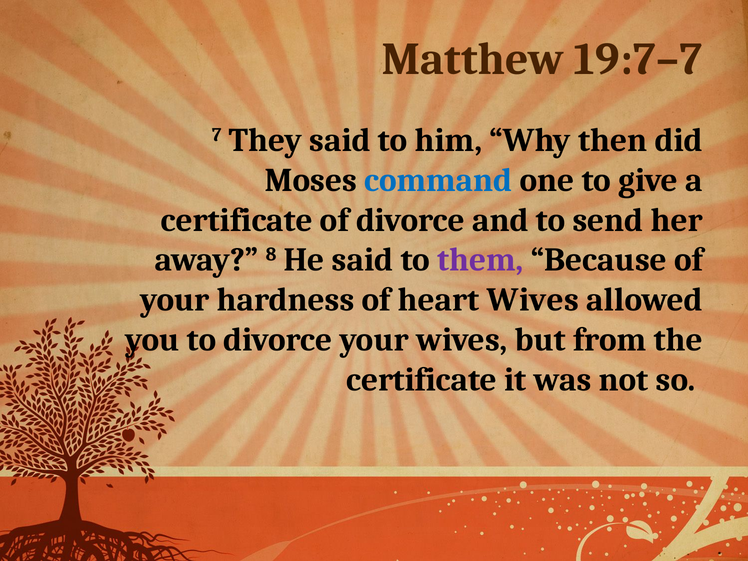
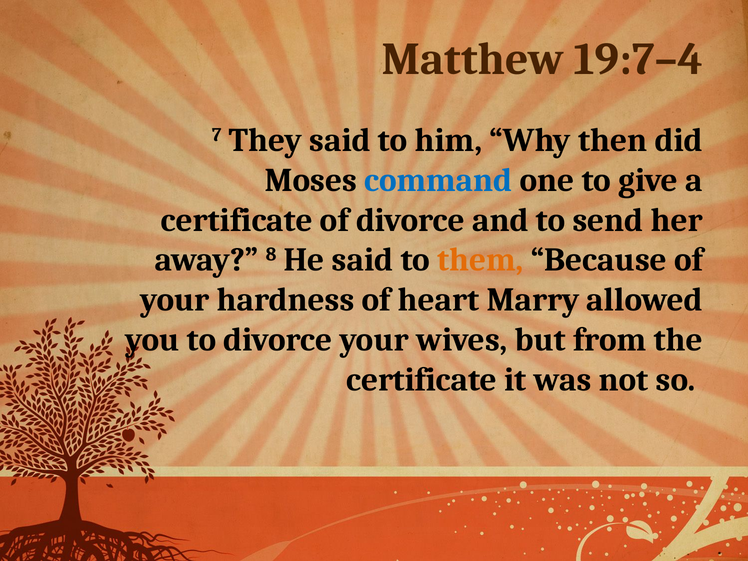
19:7–7: 19:7–7 -> 19:7–4
them colour: purple -> orange
heart Wives: Wives -> Marry
